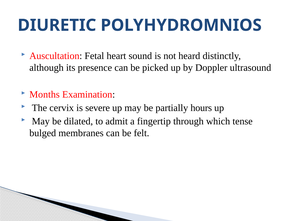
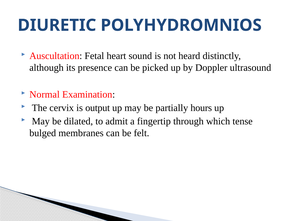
Months: Months -> Normal
severe: severe -> output
